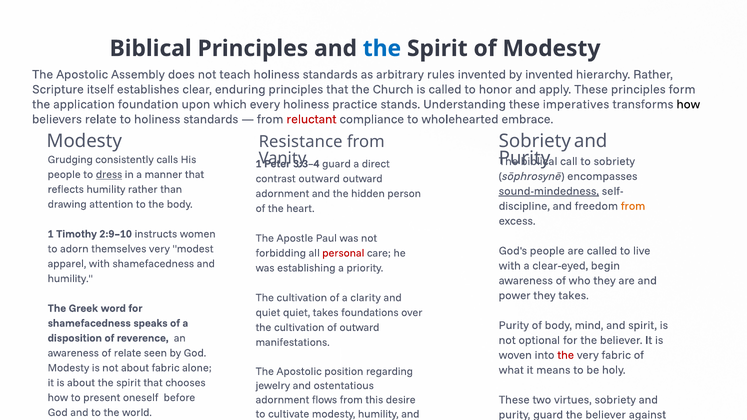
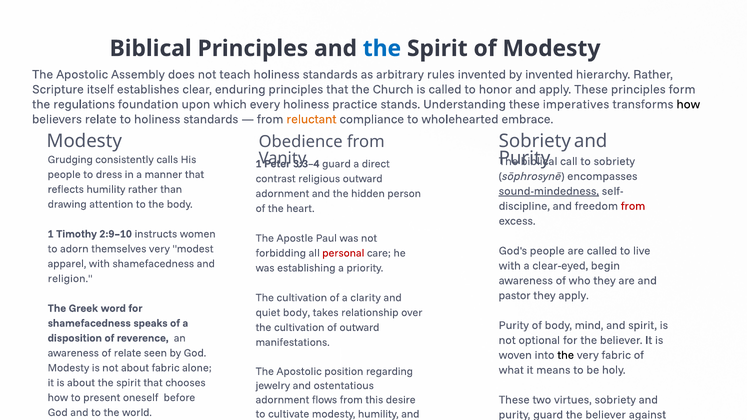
application: application -> regulations
reluctant colour: red -> orange
Resistance: Resistance -> Obedience
dress underline: present -> none
contrast outward: outward -> religious
from at (633, 206) colour: orange -> red
humility at (70, 279): humility -> religion
power: power -> pastor
they takes: takes -> apply
quiet quiet: quiet -> body
foundations: foundations -> relationship
the at (566, 355) colour: red -> black
